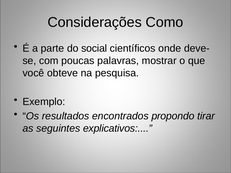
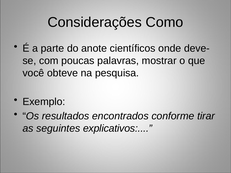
social: social -> anote
propondo: propondo -> conforme
